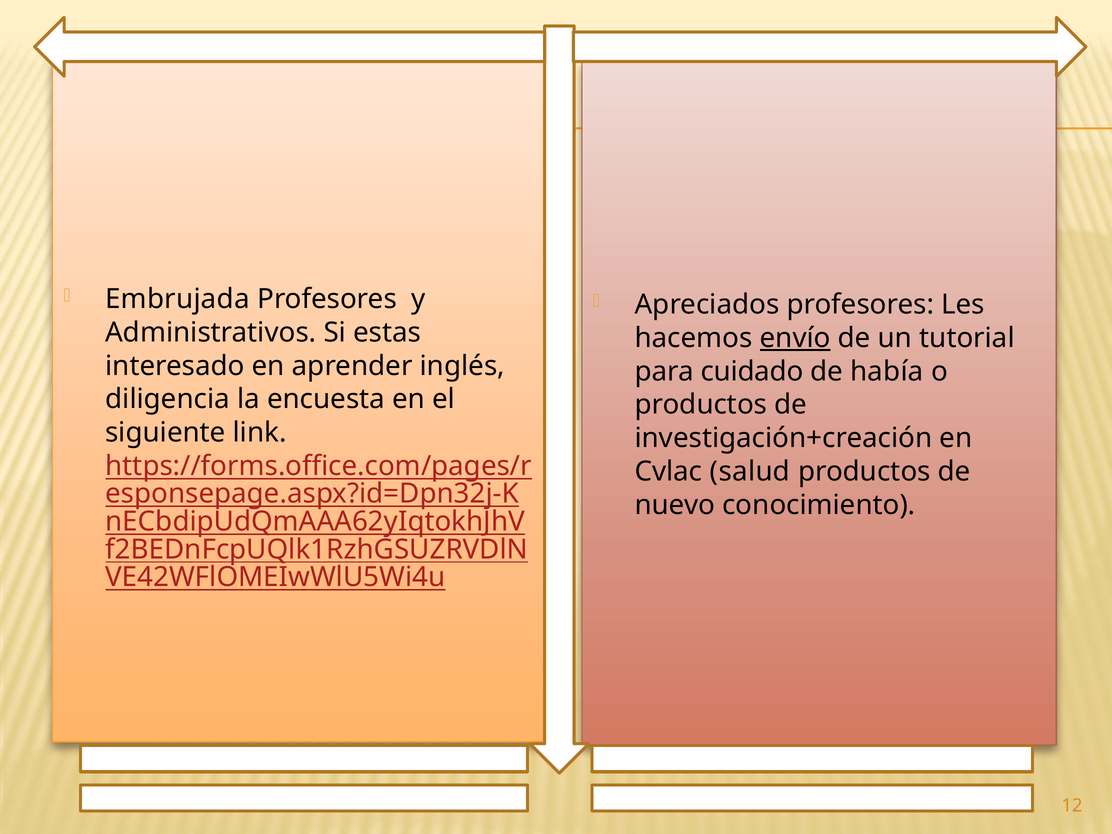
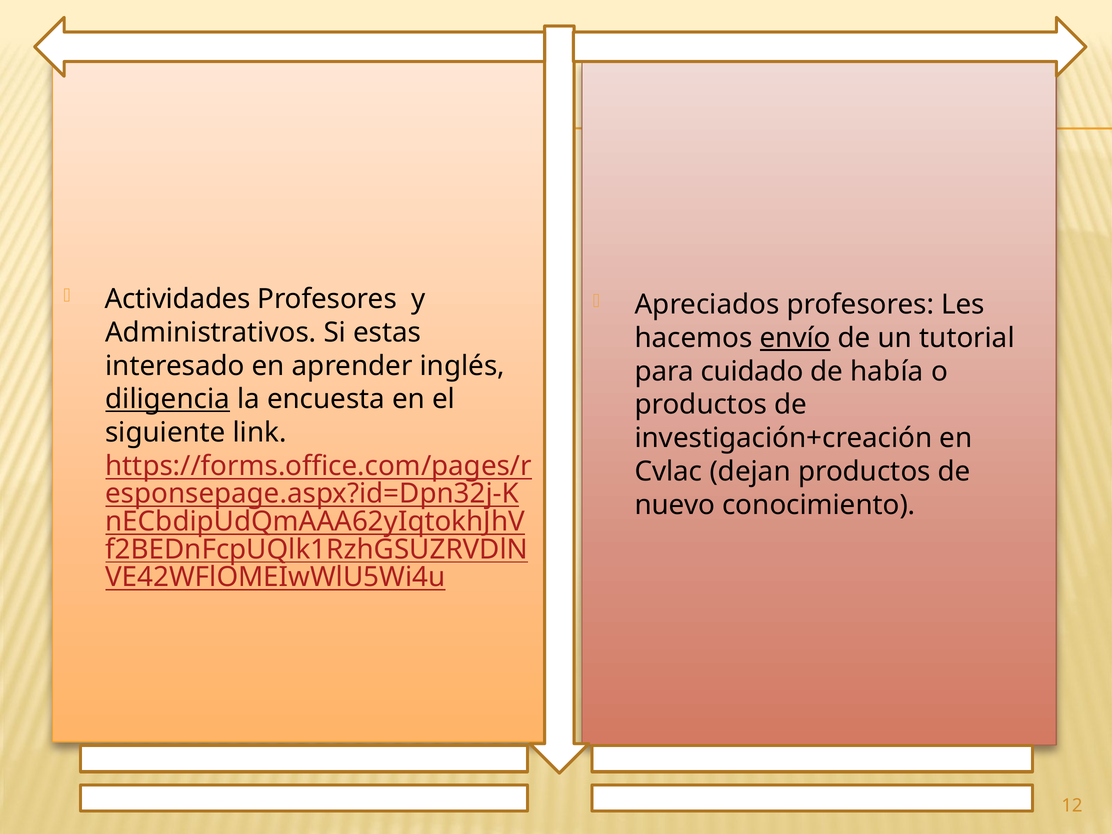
Embrujada: Embrujada -> Actividades
diligencia underline: none -> present
salud: salud -> dejan
